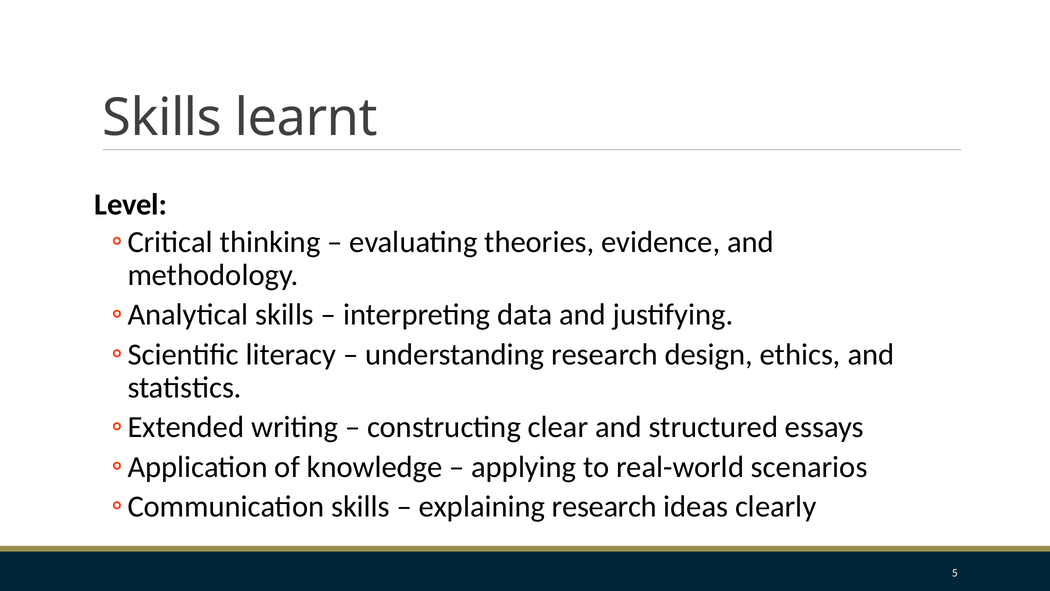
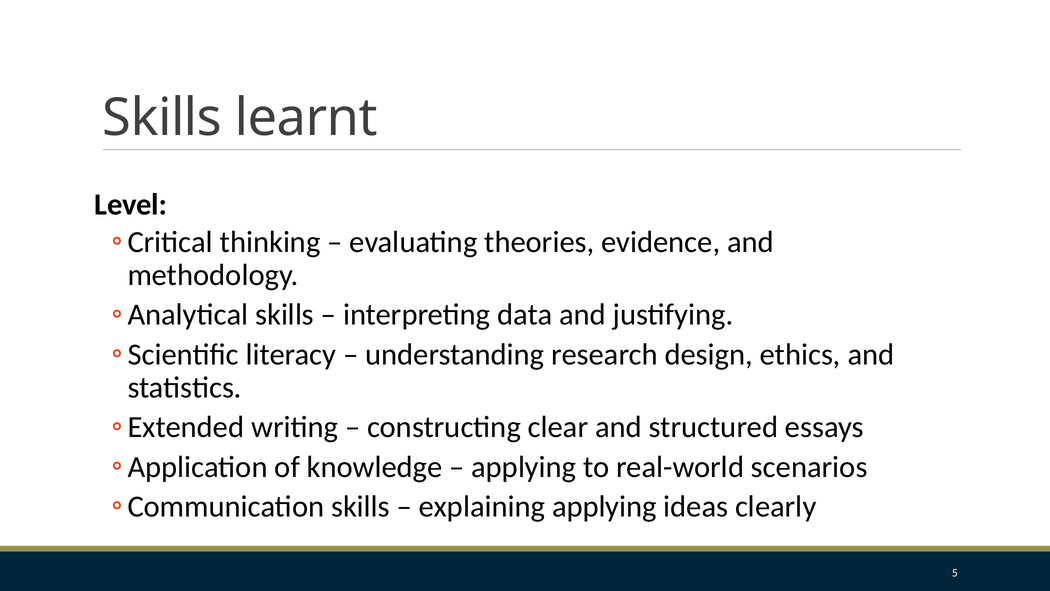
explaining research: research -> applying
